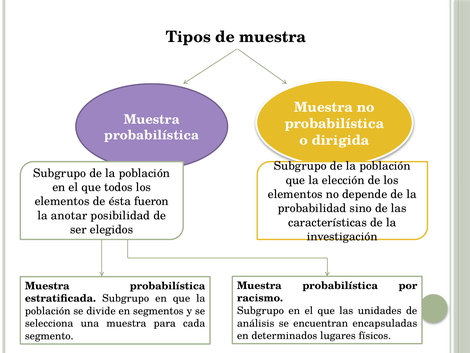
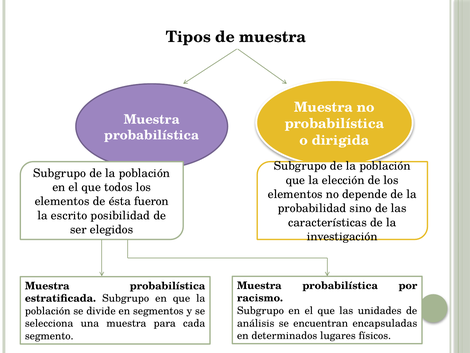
anotar: anotar -> escrito
